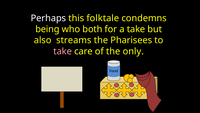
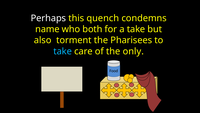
folktale: folktale -> quench
being: being -> name
streams: streams -> torment
take at (63, 51) colour: pink -> light blue
